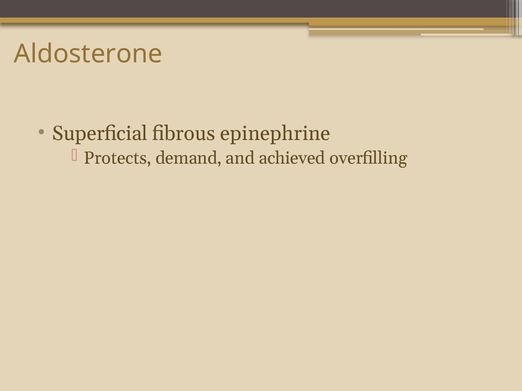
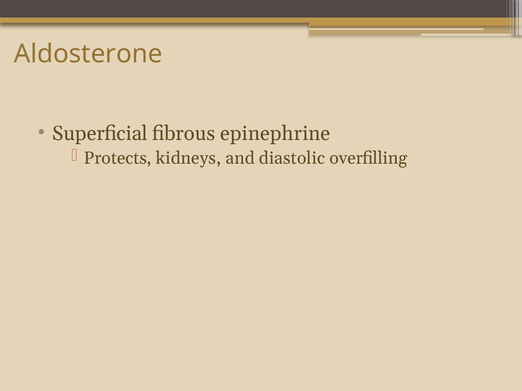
demand: demand -> kidneys
achieved: achieved -> diastolic
